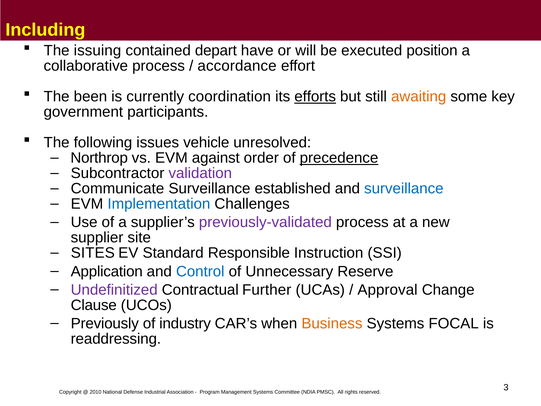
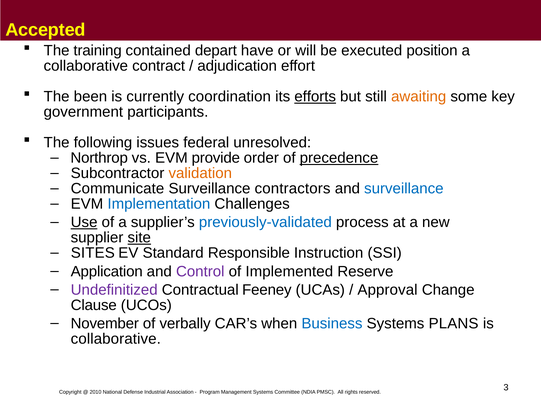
Including: Including -> Accepted
issuing: issuing -> training
collaborative process: process -> contract
accordance: accordance -> adjudication
vehicle: vehicle -> federal
against: against -> provide
validation colour: purple -> orange
established: established -> contractors
Use underline: none -> present
previously-validated colour: purple -> blue
site underline: none -> present
Control colour: blue -> purple
Unnecessary: Unnecessary -> Implemented
Further: Further -> Feeney
Previously: Previously -> November
industry: industry -> verbally
Business colour: orange -> blue
FOCAL: FOCAL -> PLANS
readdressing at (116, 339): readdressing -> collaborative
